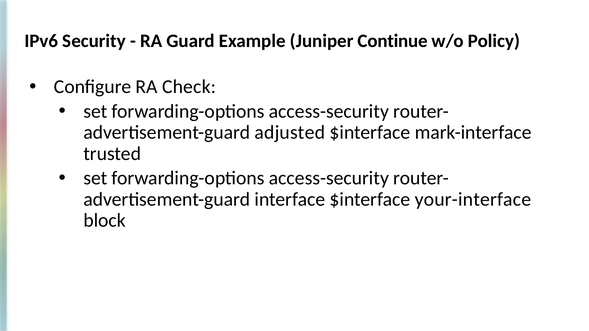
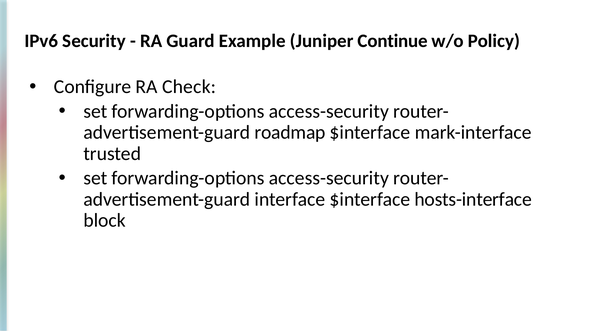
adjusted: adjusted -> roadmap
your-interface: your-interface -> hosts-interface
